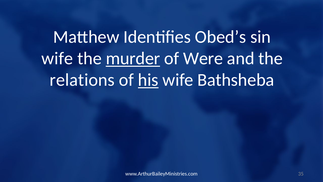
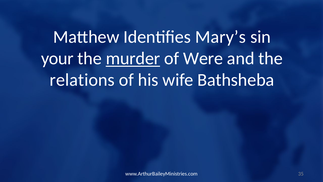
Obed’s: Obed’s -> Mary’s
wife at (57, 58): wife -> your
his underline: present -> none
